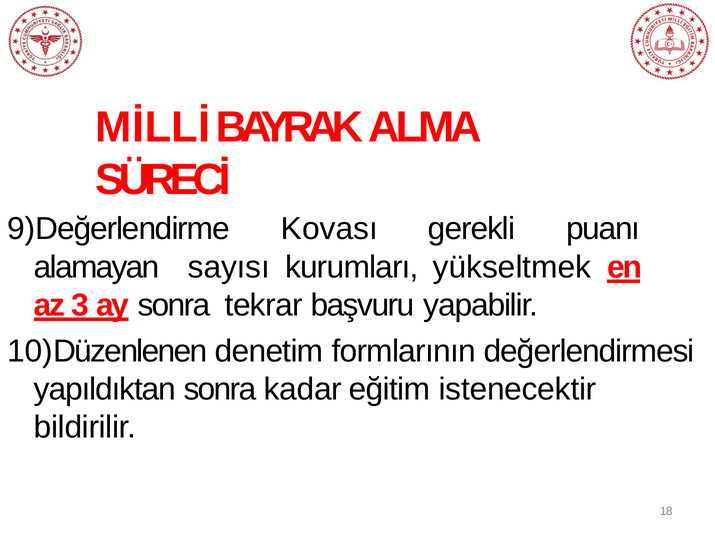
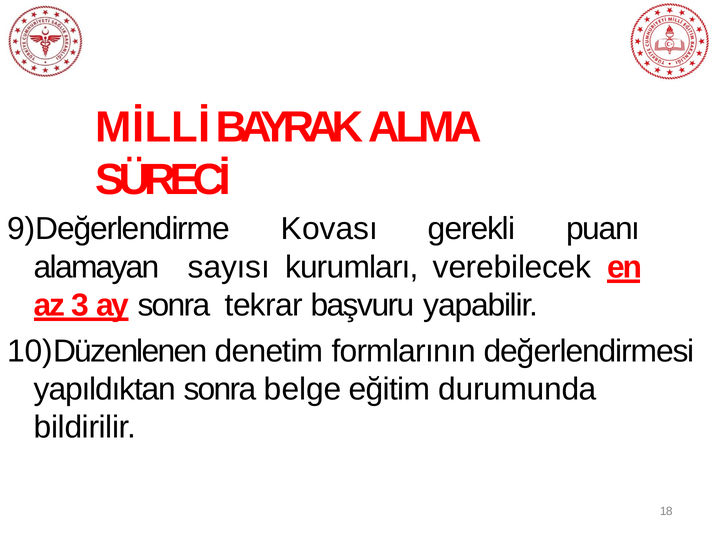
yükseltmek: yükseltmek -> verebilecek
kadar: kadar -> belge
istenecektir: istenecektir -> durumunda
